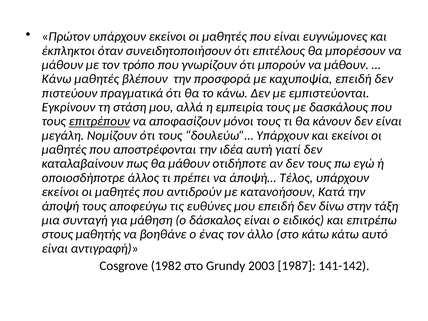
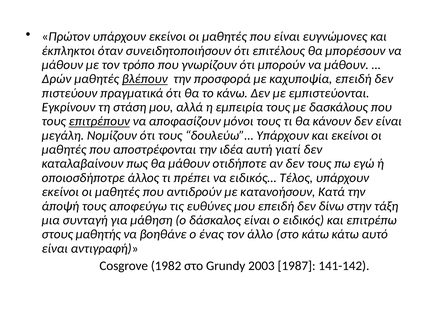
Κάνω at (57, 79): Κάνω -> Δρών
βλέπουν underline: none -> present
άποψή…: άποψή… -> ειδικός…
